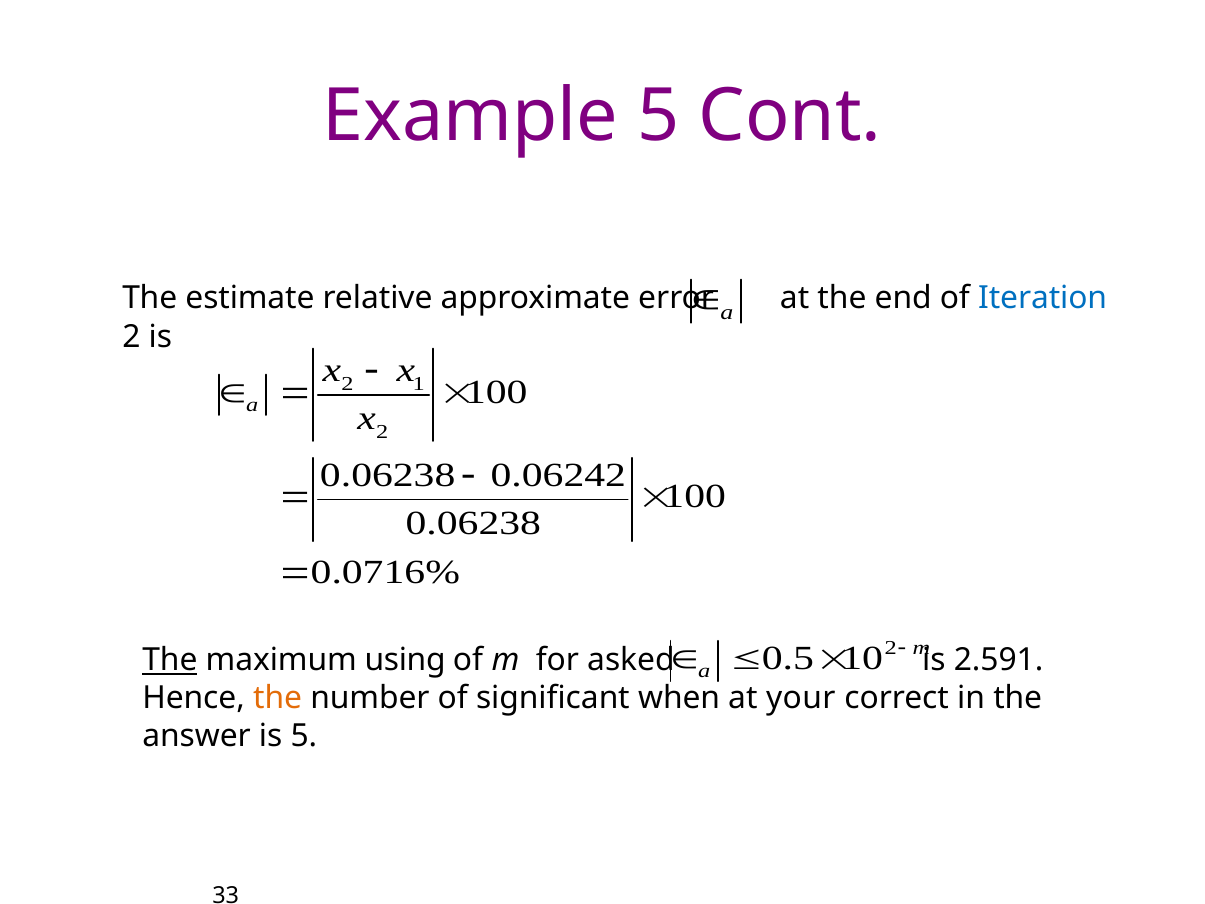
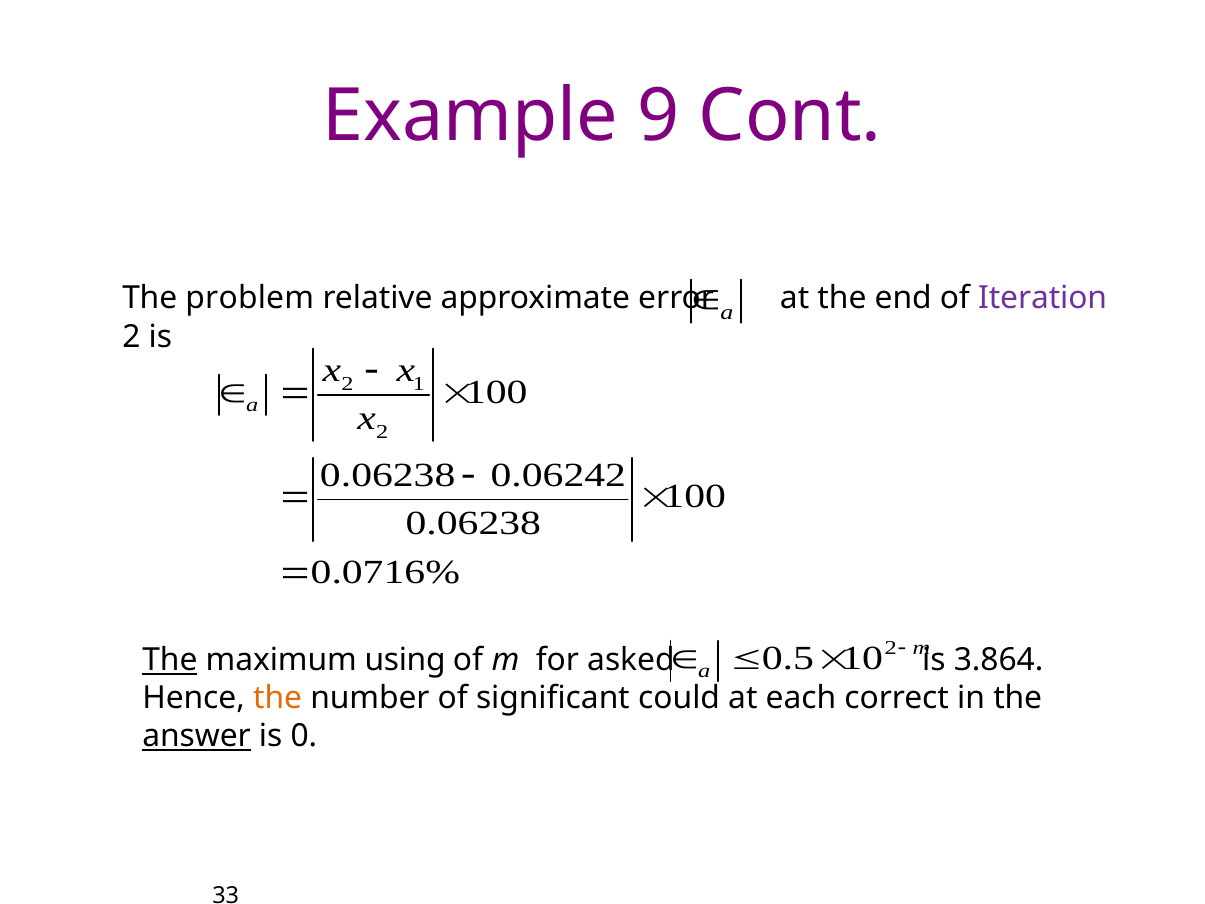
Example 5: 5 -> 9
estimate: estimate -> problem
Iteration colour: blue -> purple
2.591: 2.591 -> 3.864
when: when -> could
your: your -> each
answer underline: none -> present
is 5: 5 -> 0
